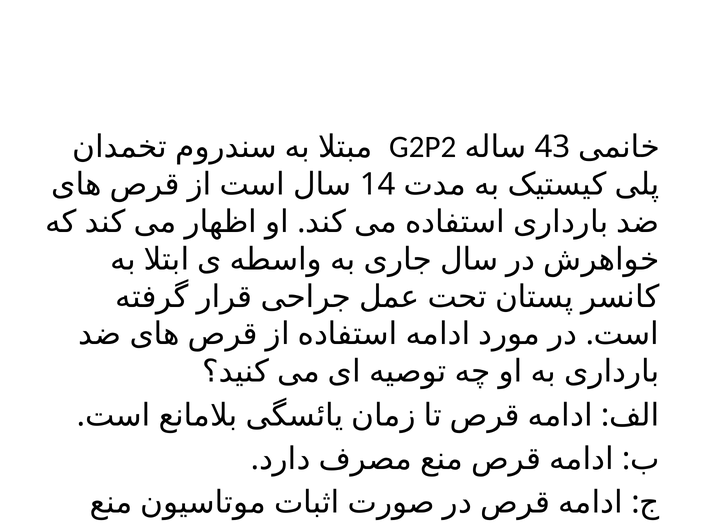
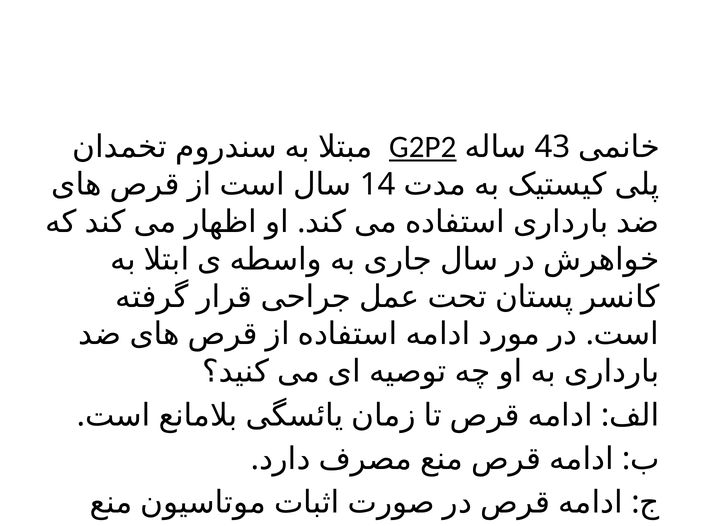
G2P2 underline: none -> present
